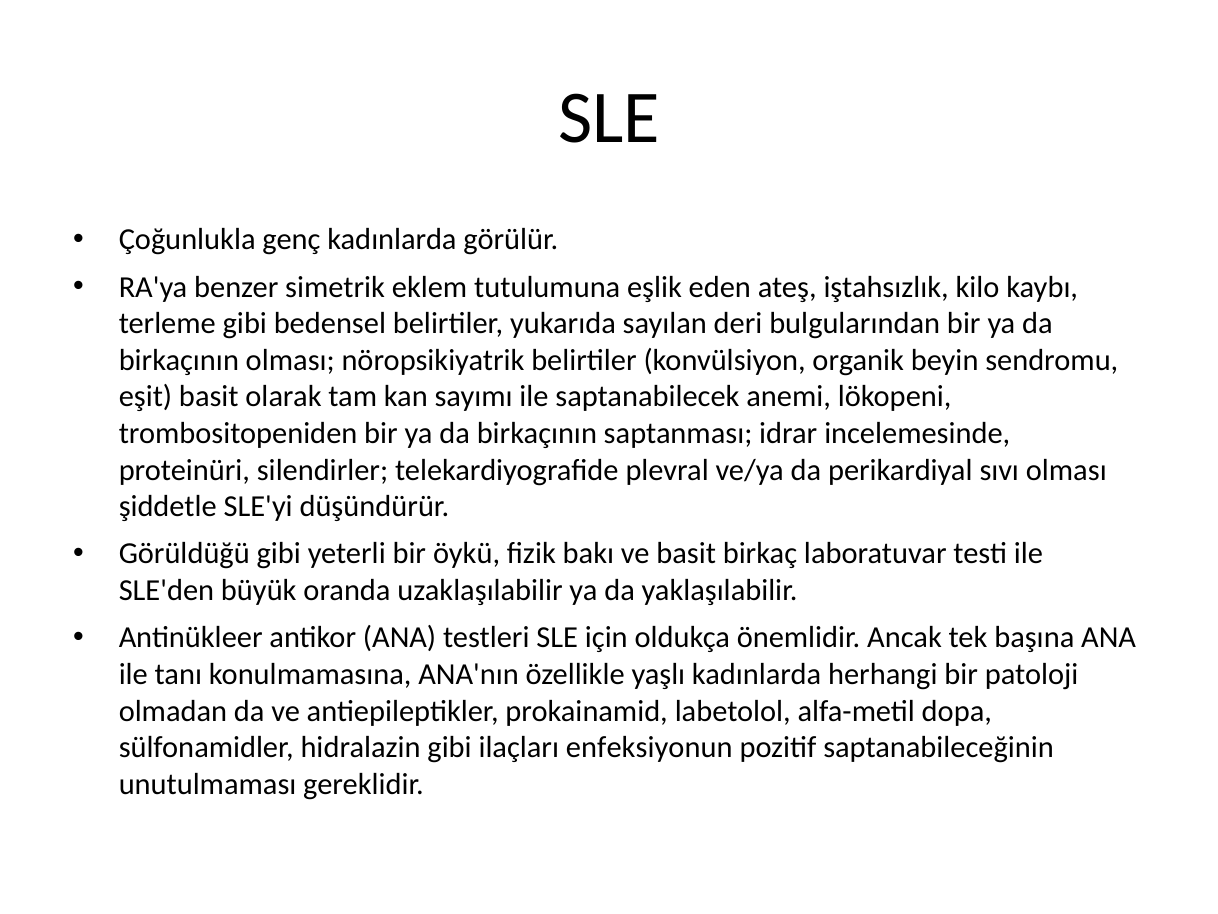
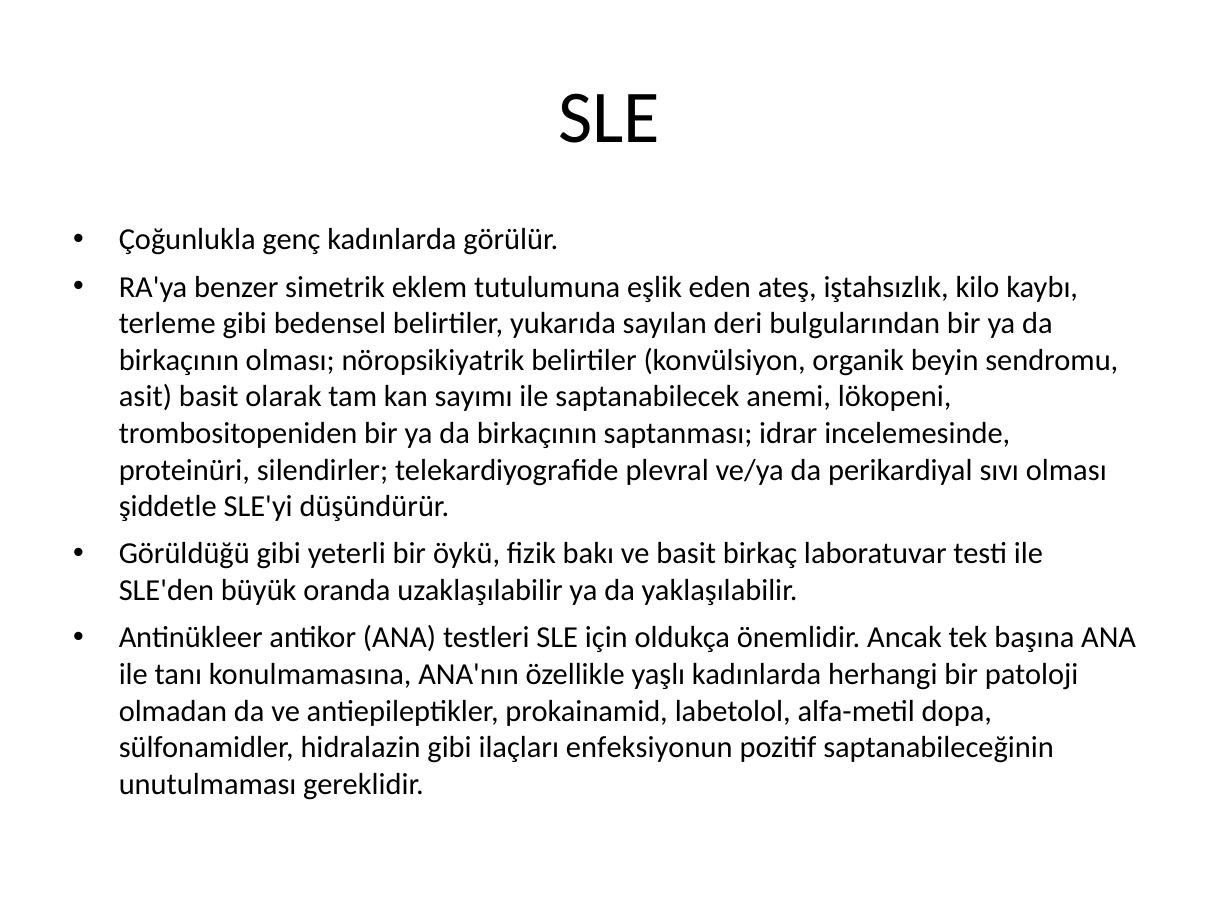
eşit: eşit -> asit
